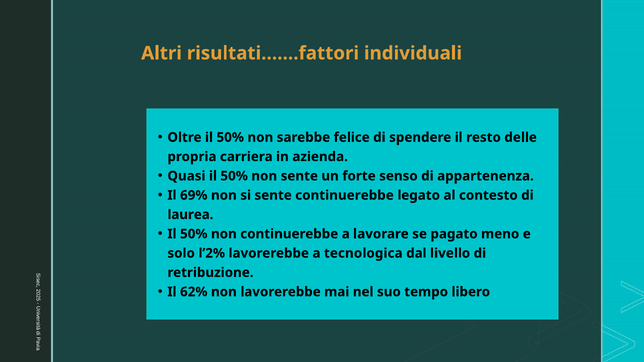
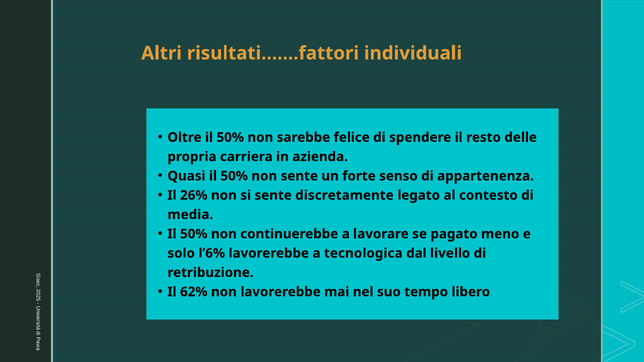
69%: 69% -> 26%
sente continuerebbe: continuerebbe -> discretamente
laurea: laurea -> media
l’2%: l’2% -> l’6%
